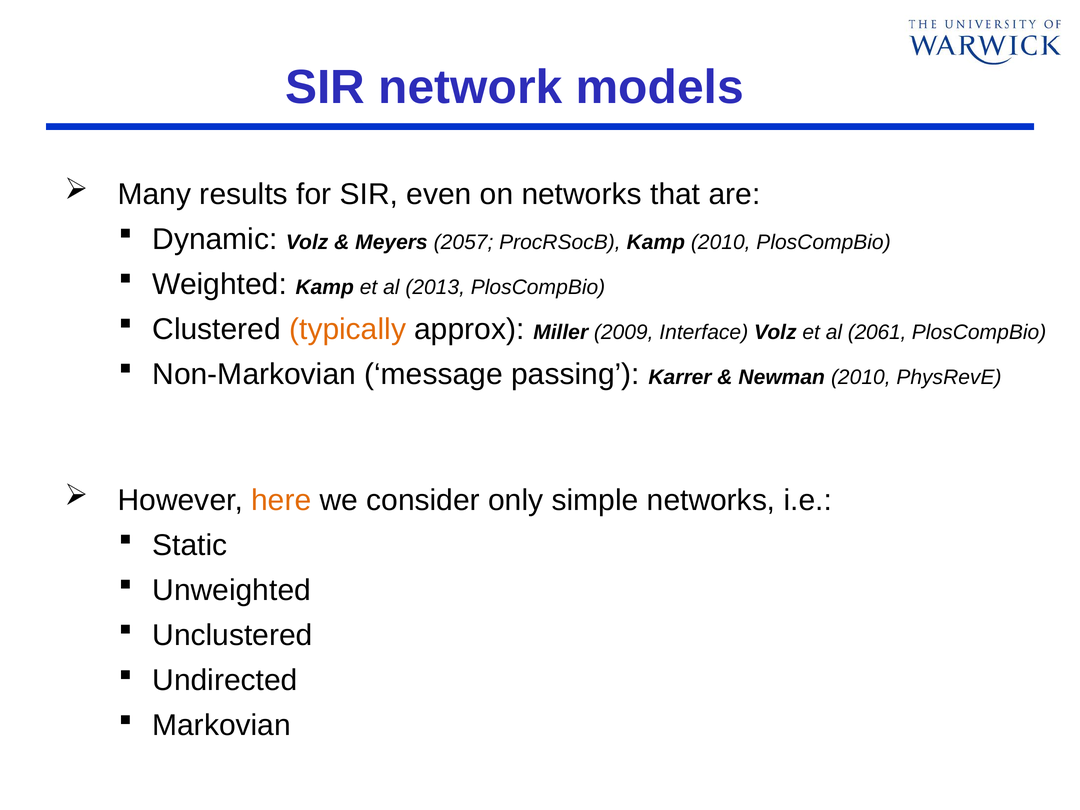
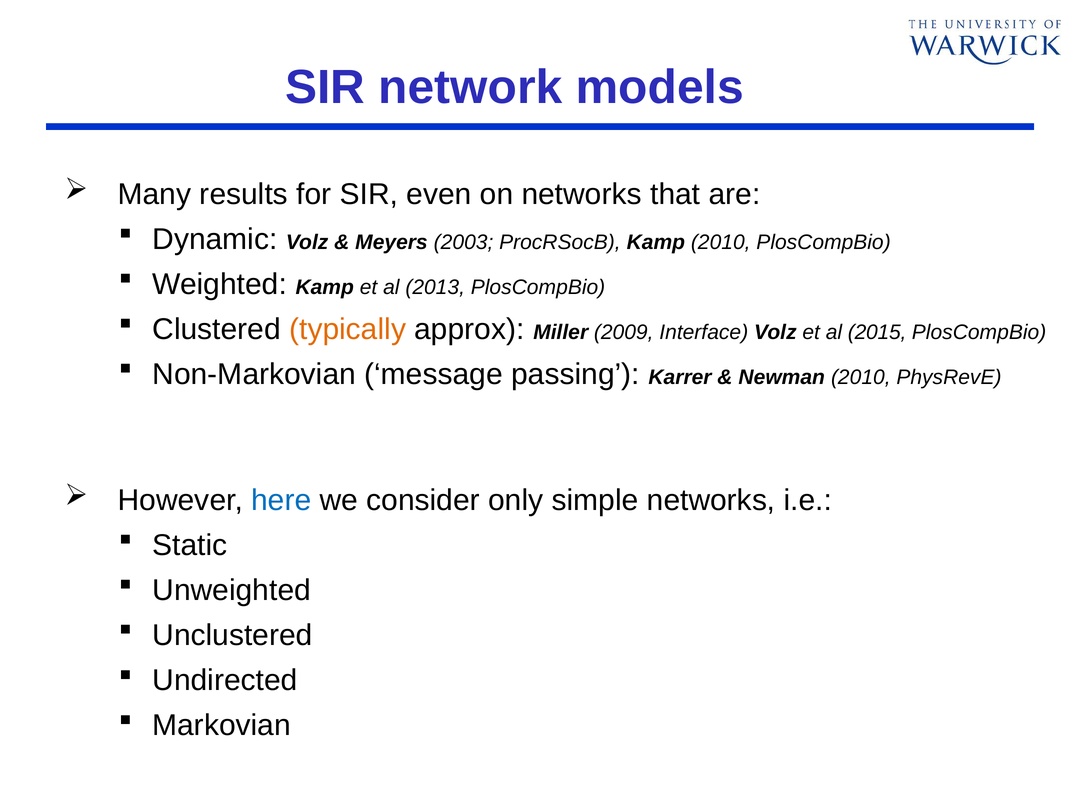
2057: 2057 -> 2003
2061: 2061 -> 2015
here colour: orange -> blue
